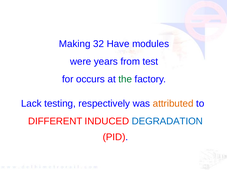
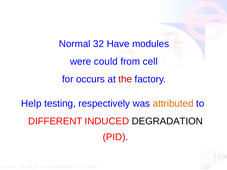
Making: Making -> Normal
years: years -> could
test: test -> cell
the colour: green -> red
Lack: Lack -> Help
DEGRADATION colour: blue -> black
